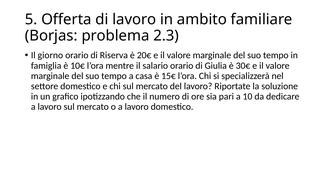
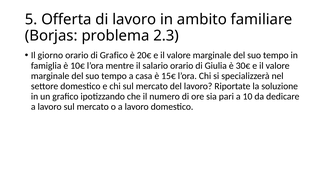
di Riserva: Riserva -> Grafico
